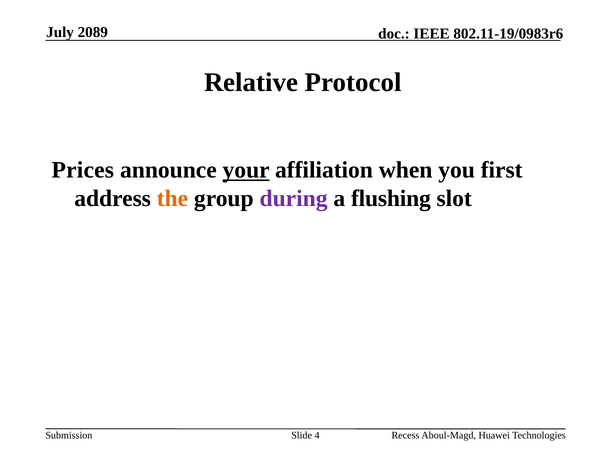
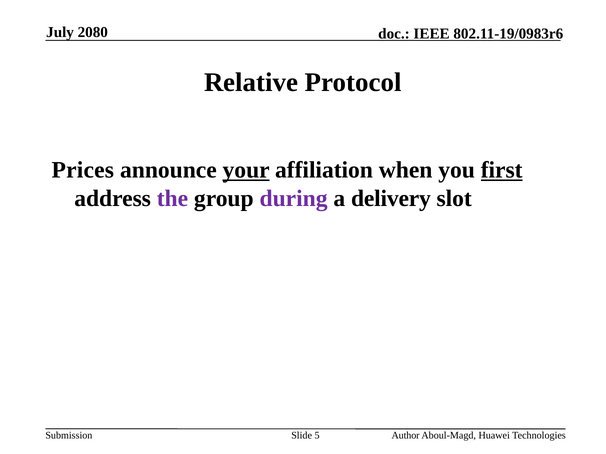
2089: 2089 -> 2080
first underline: none -> present
the colour: orange -> purple
flushing: flushing -> delivery
4: 4 -> 5
Recess: Recess -> Author
